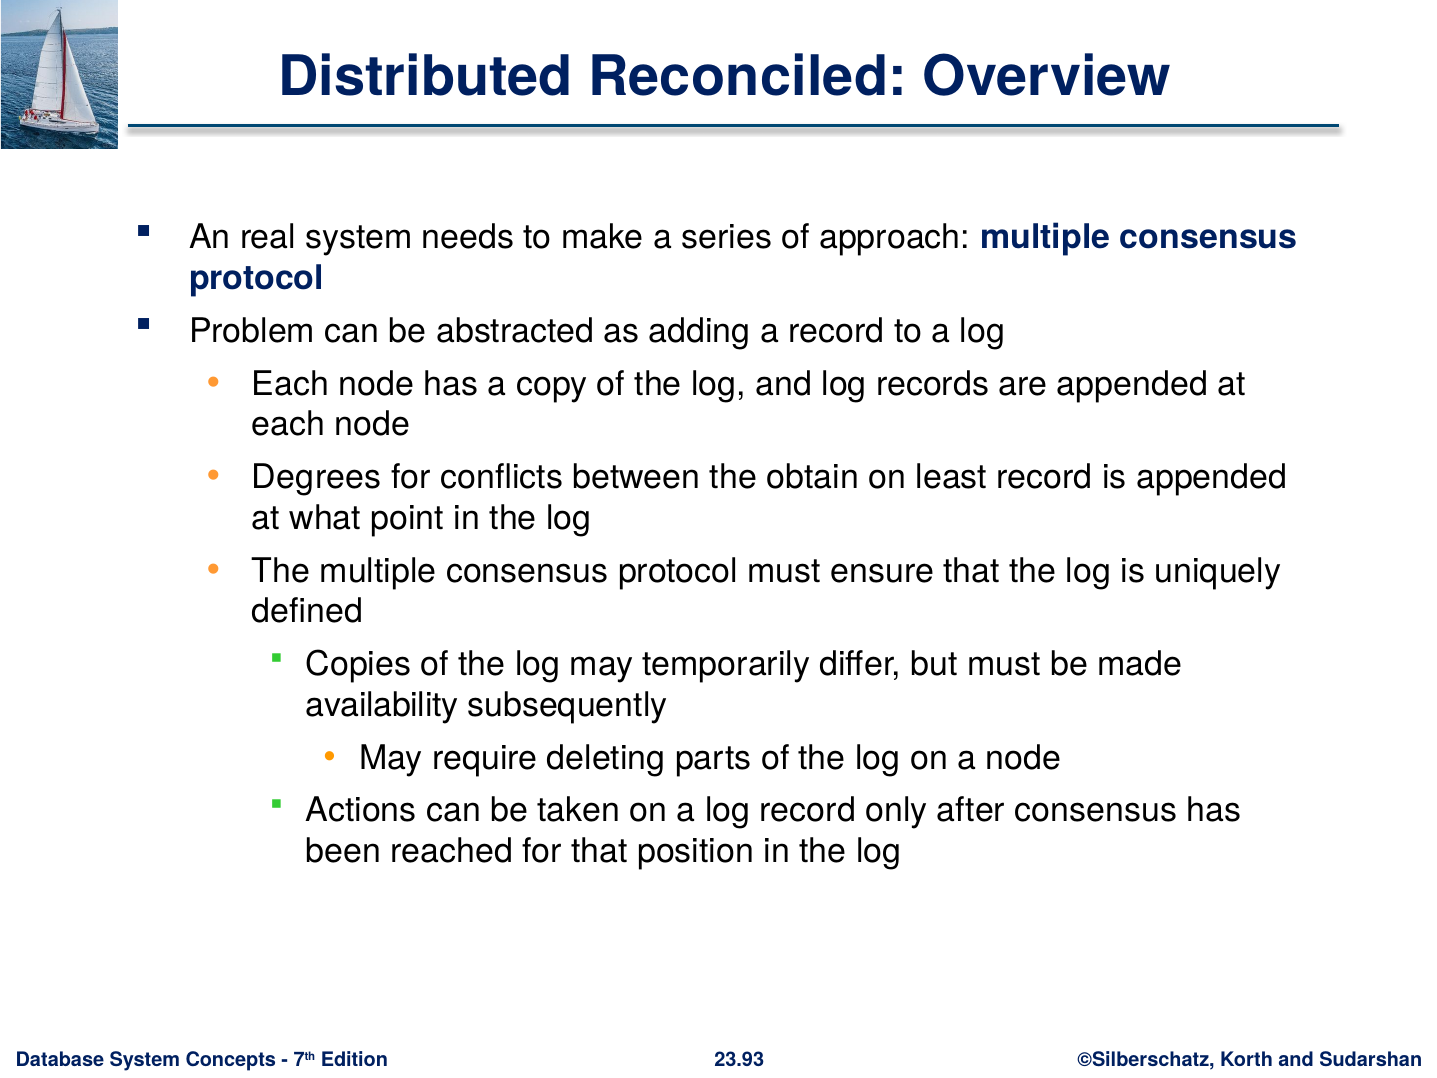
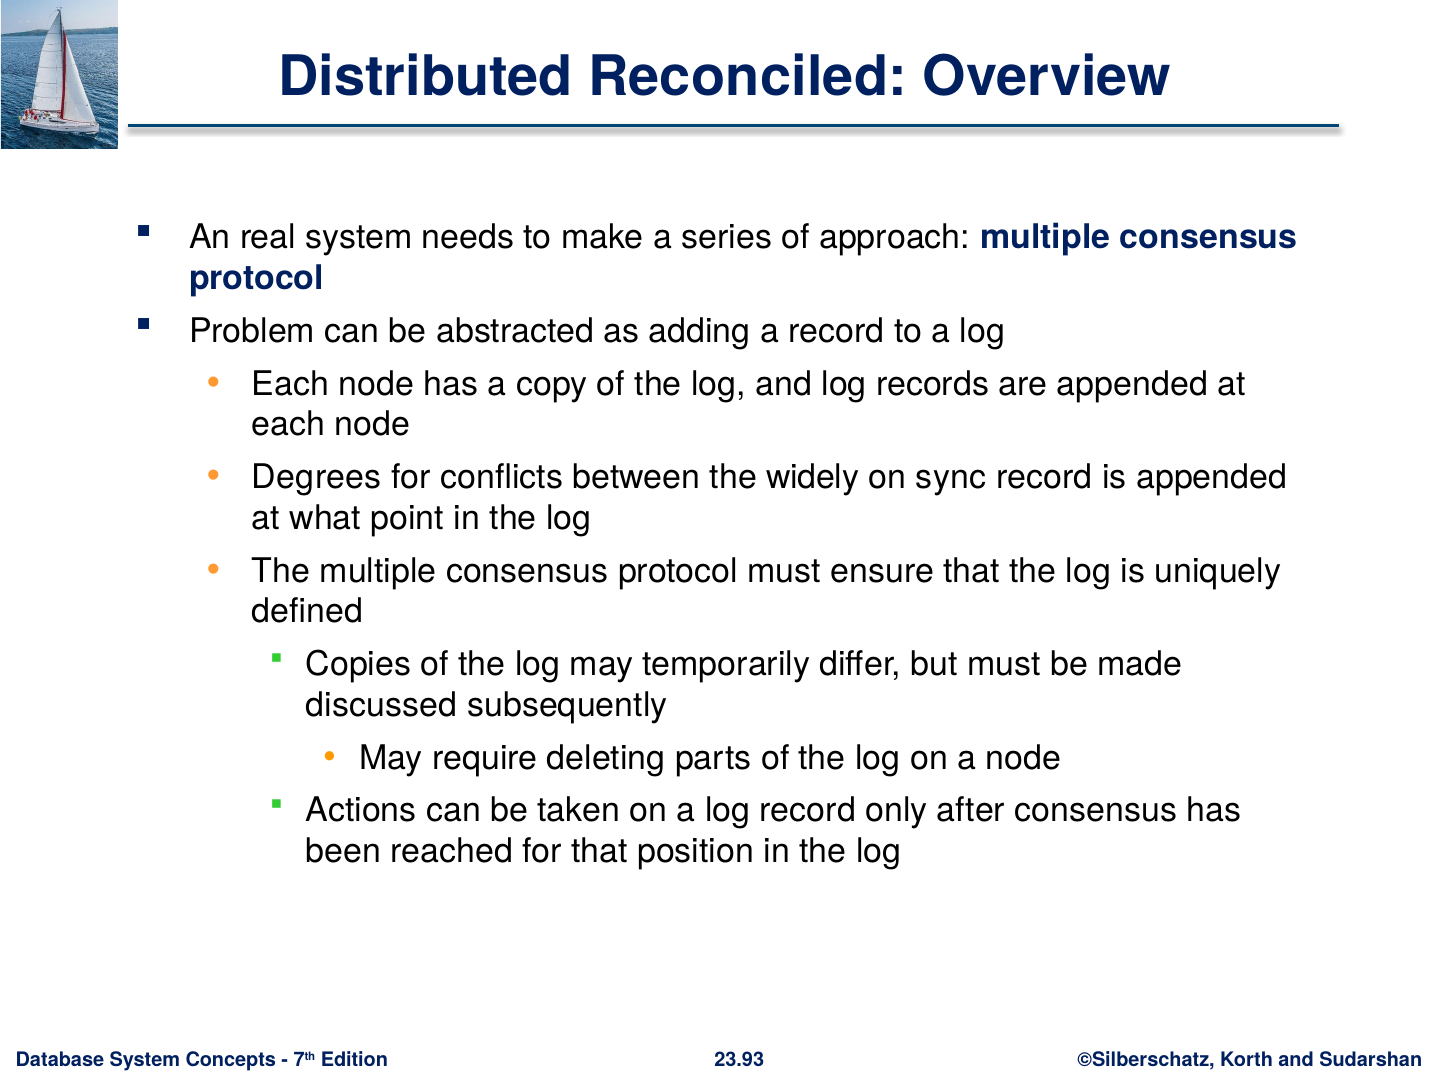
obtain: obtain -> widely
least: least -> sync
availability: availability -> discussed
